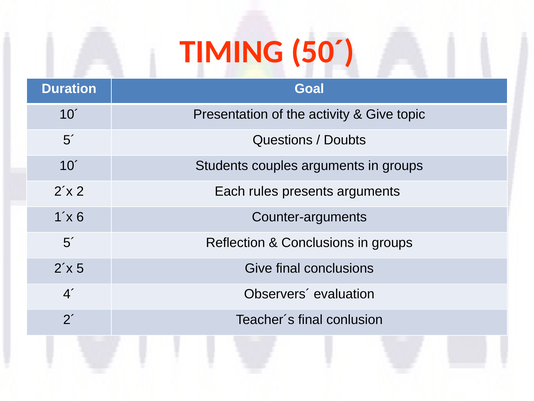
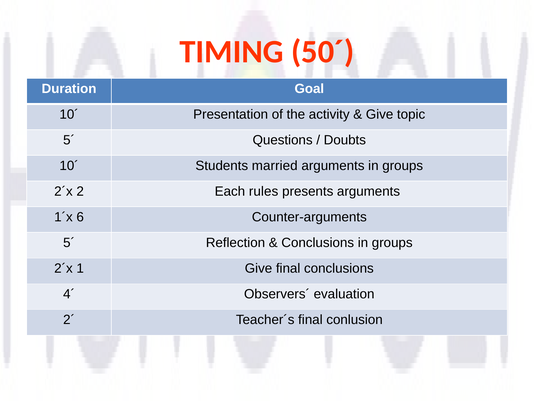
couples: couples -> married
5: 5 -> 1
